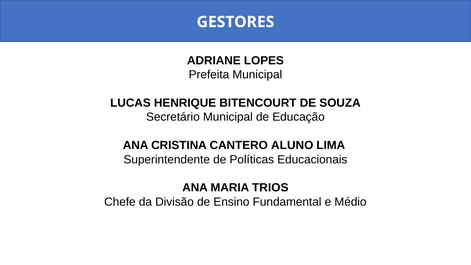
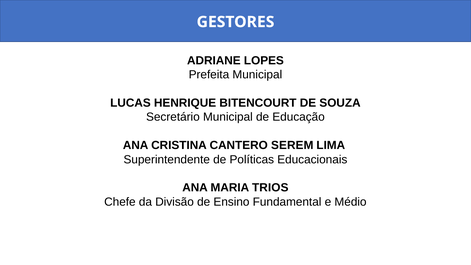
ALUNO: ALUNO -> SEREM
